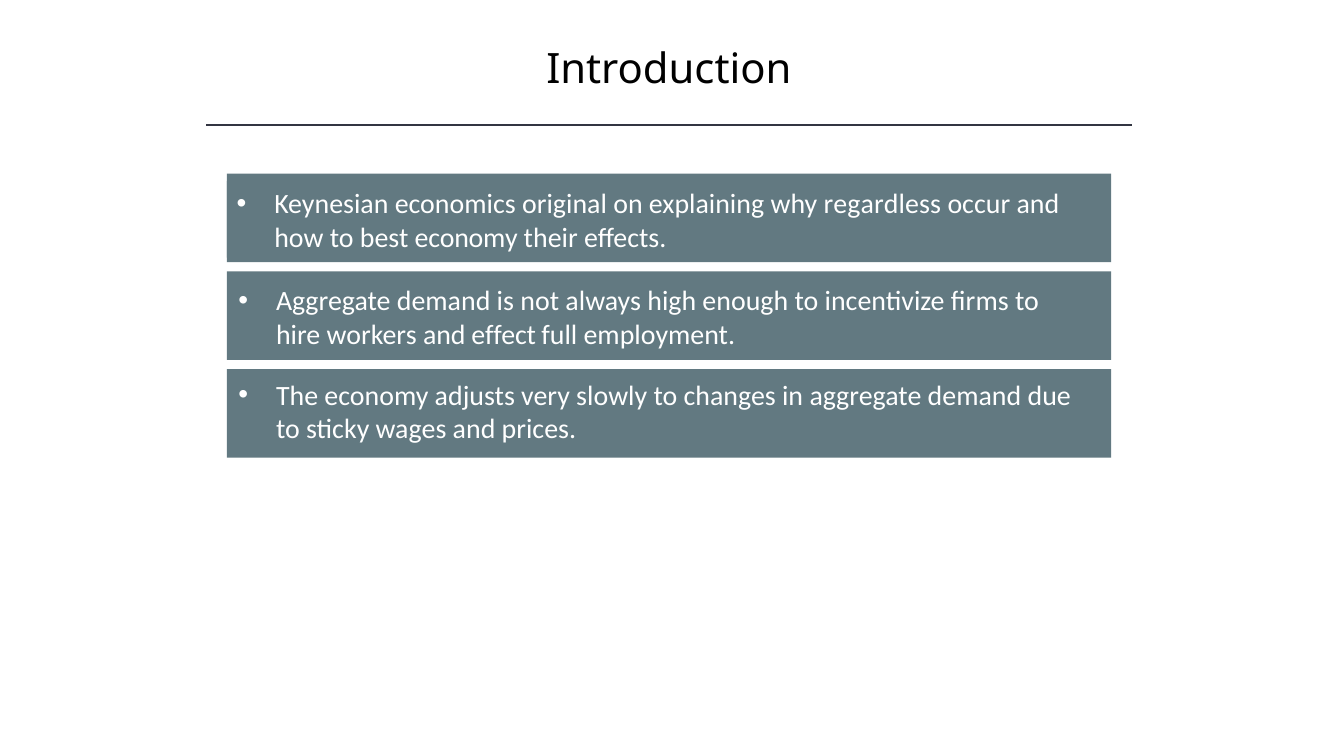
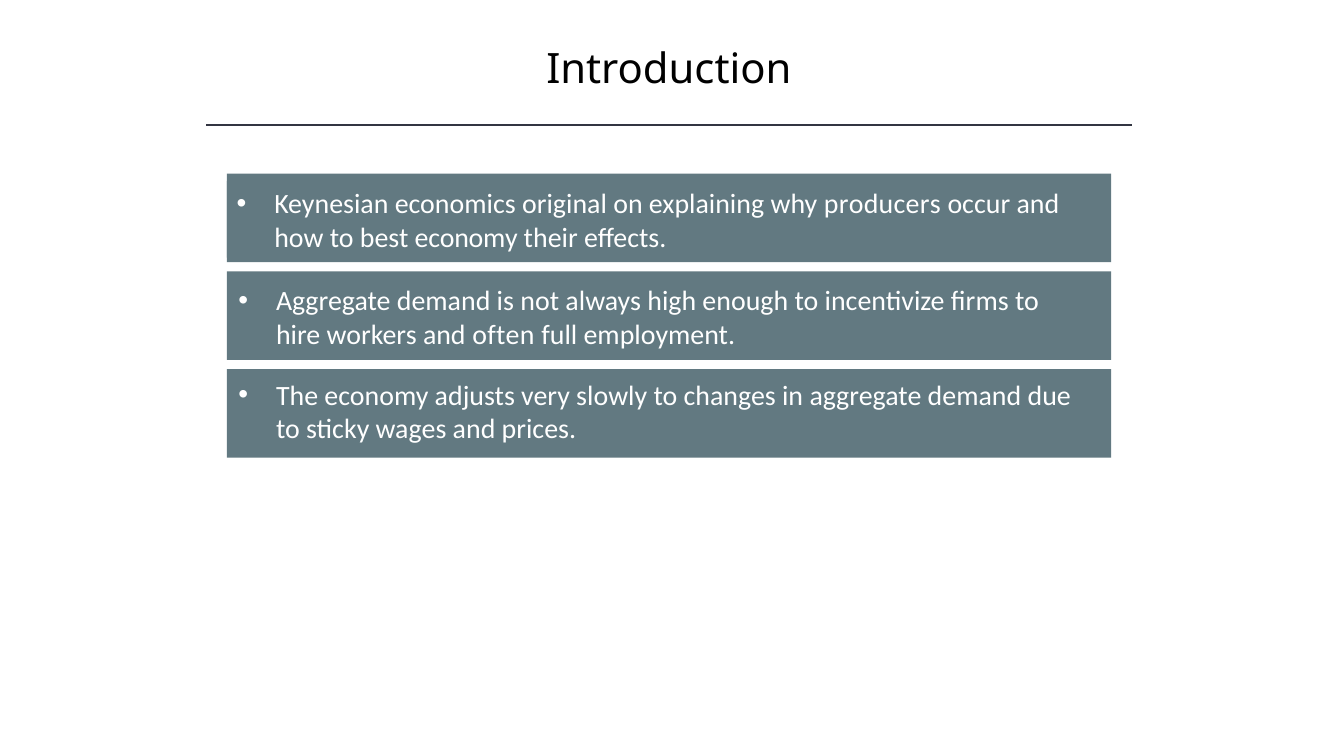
regardless: regardless -> producers
effect: effect -> often
